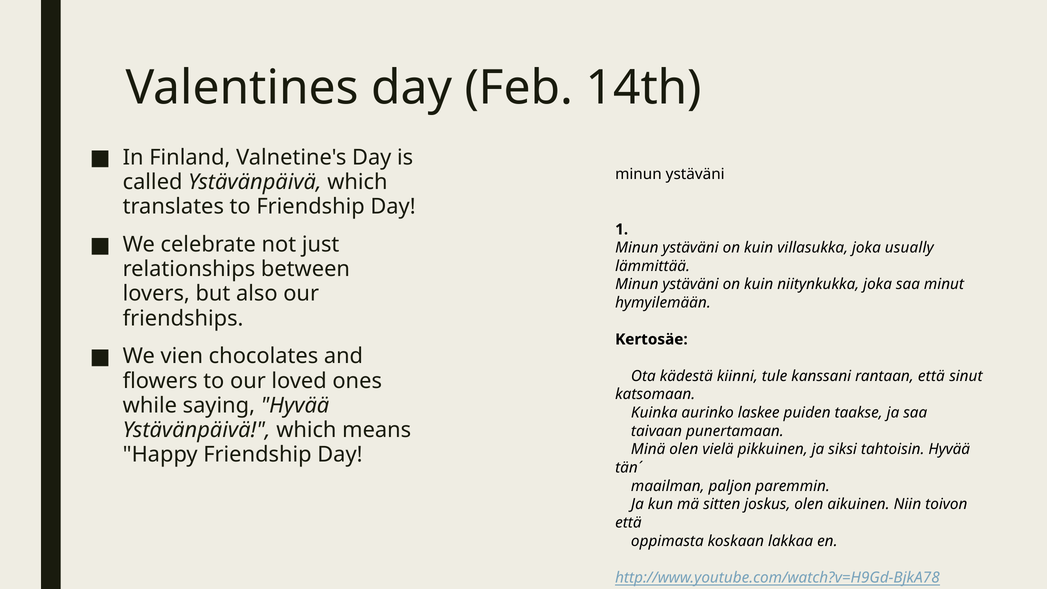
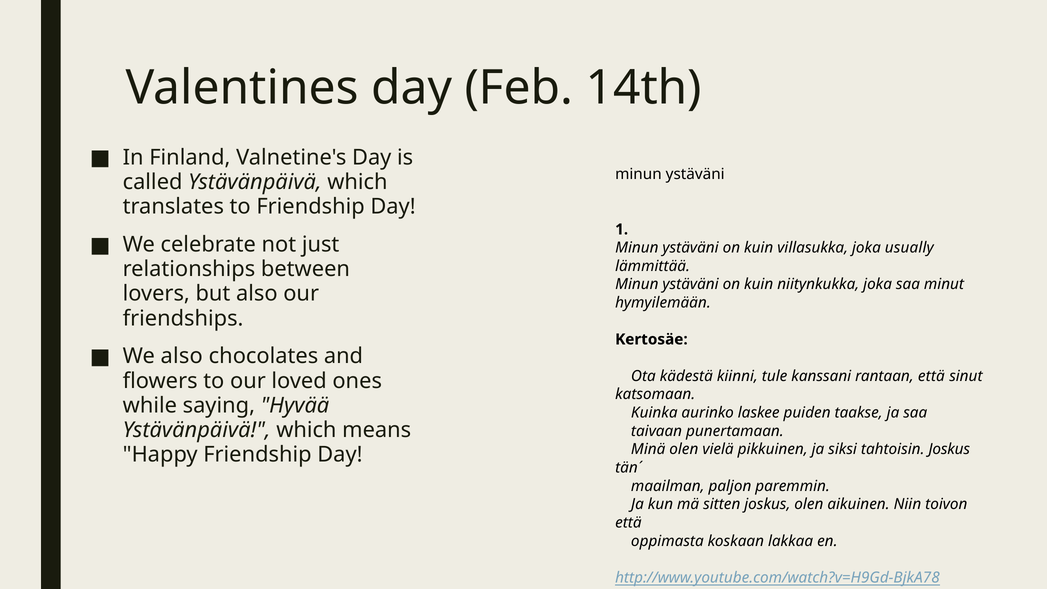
We vien: vien -> also
tahtoisin Hyvää: Hyvää -> Joskus
